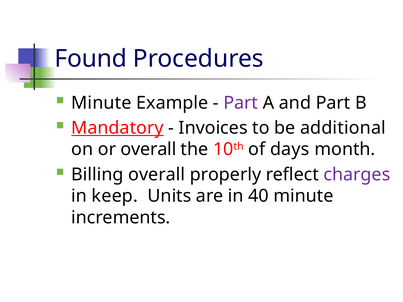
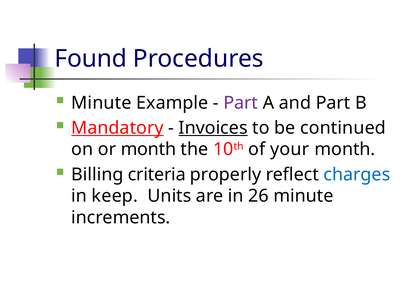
Invoices underline: none -> present
additional: additional -> continued
or overall: overall -> month
days: days -> your
Billing overall: overall -> criteria
charges colour: purple -> blue
40: 40 -> 26
